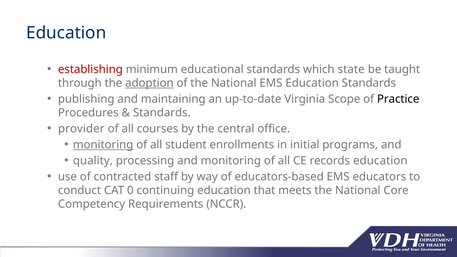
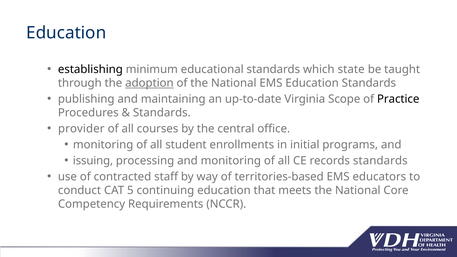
establishing colour: red -> black
monitoring at (103, 145) underline: present -> none
quality: quality -> issuing
records education: education -> standards
educators-based: educators-based -> territories-based
0: 0 -> 5
